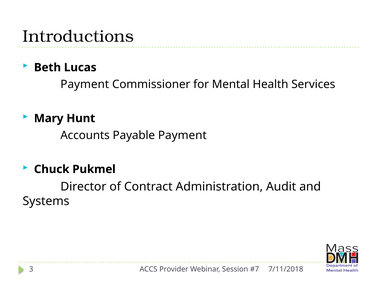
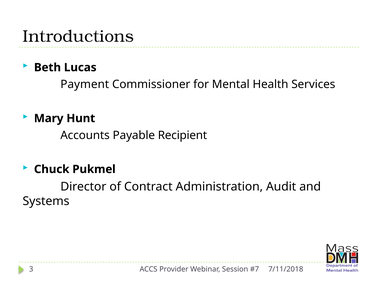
Payable Payment: Payment -> Recipient
